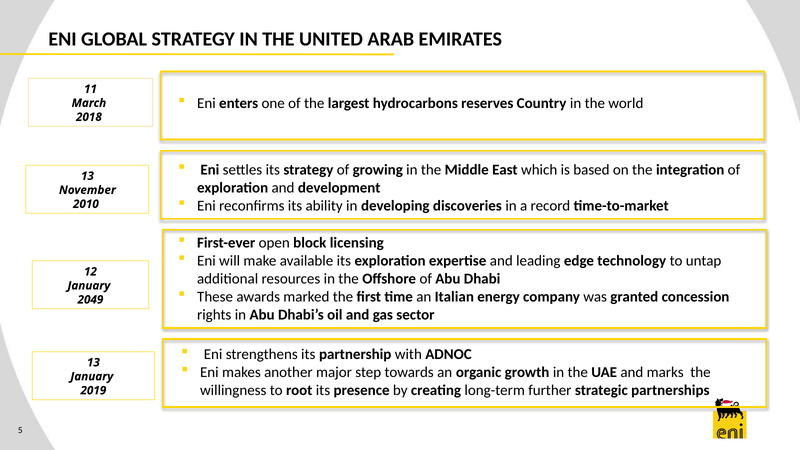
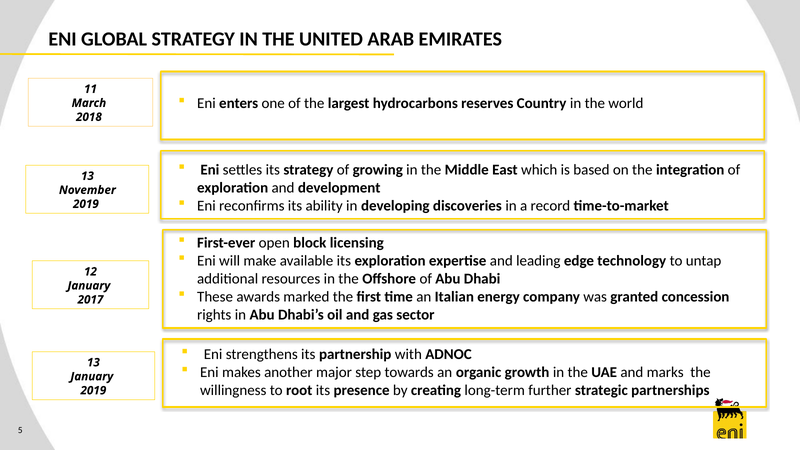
2010 at (86, 204): 2010 -> 2019
2049: 2049 -> 2017
